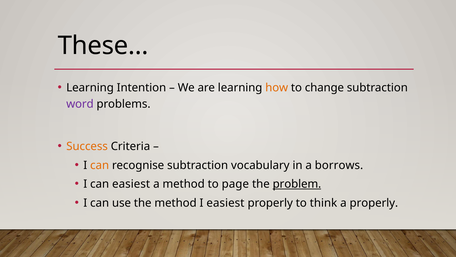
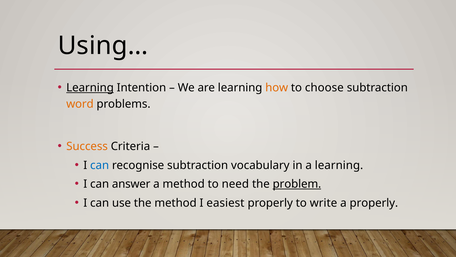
These…: These… -> Using…
Learning at (90, 87) underline: none -> present
change: change -> choose
word colour: purple -> orange
can at (100, 165) colour: orange -> blue
a borrows: borrows -> learning
can easiest: easiest -> answer
page: page -> need
think: think -> write
